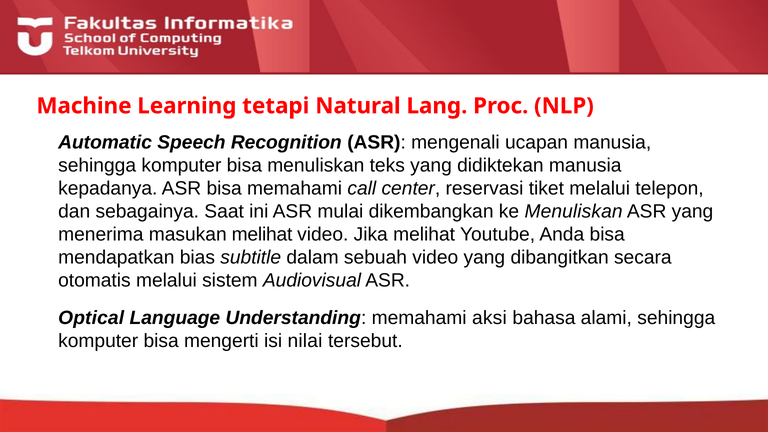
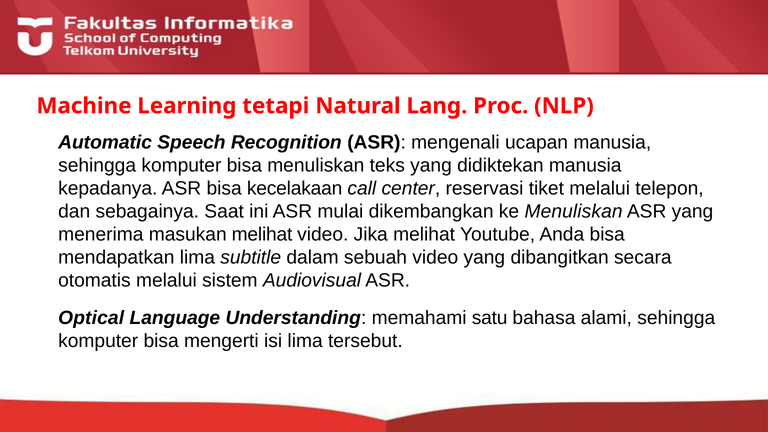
bisa memahami: memahami -> kecelakaan
mendapatkan bias: bias -> lima
aksi: aksi -> satu
isi nilai: nilai -> lima
